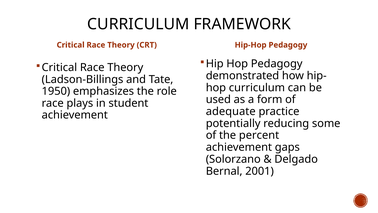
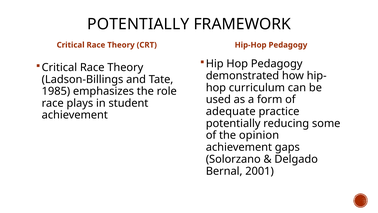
CURRICULUM at (138, 24): CURRICULUM -> POTENTIALLY
1950: 1950 -> 1985
percent: percent -> opinion
